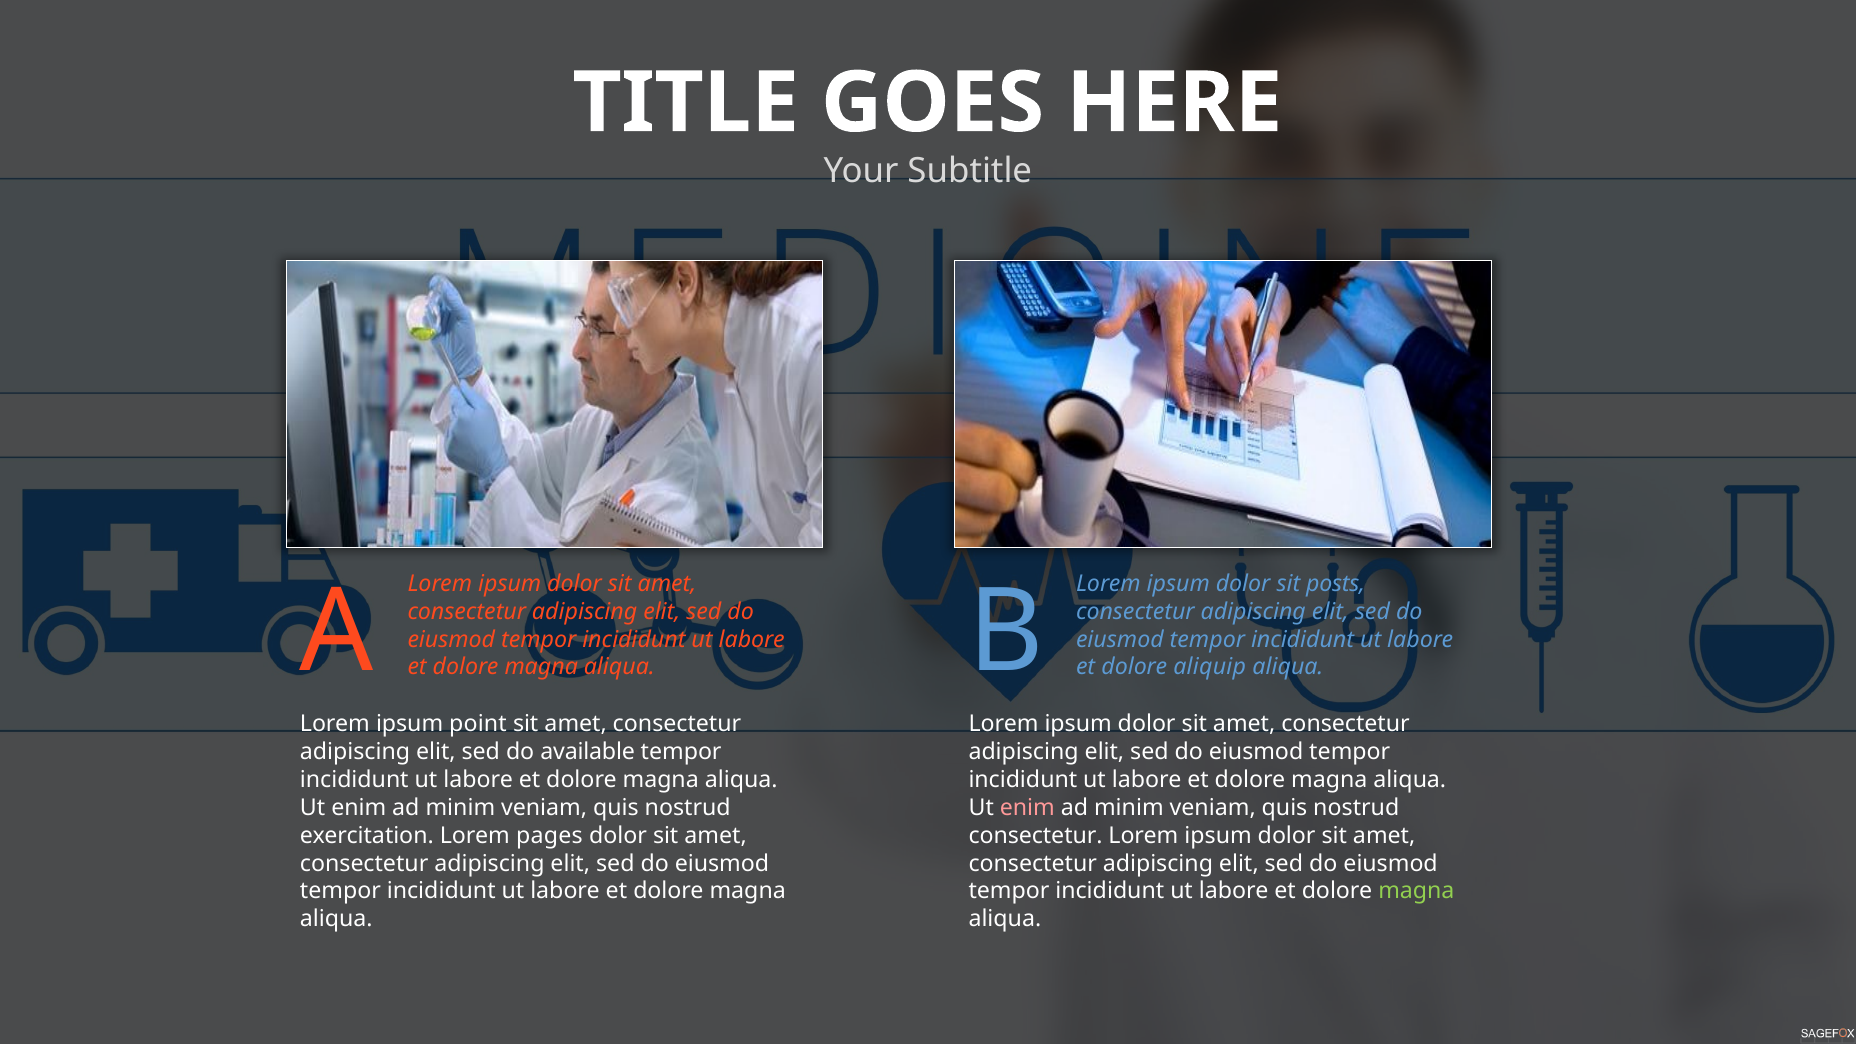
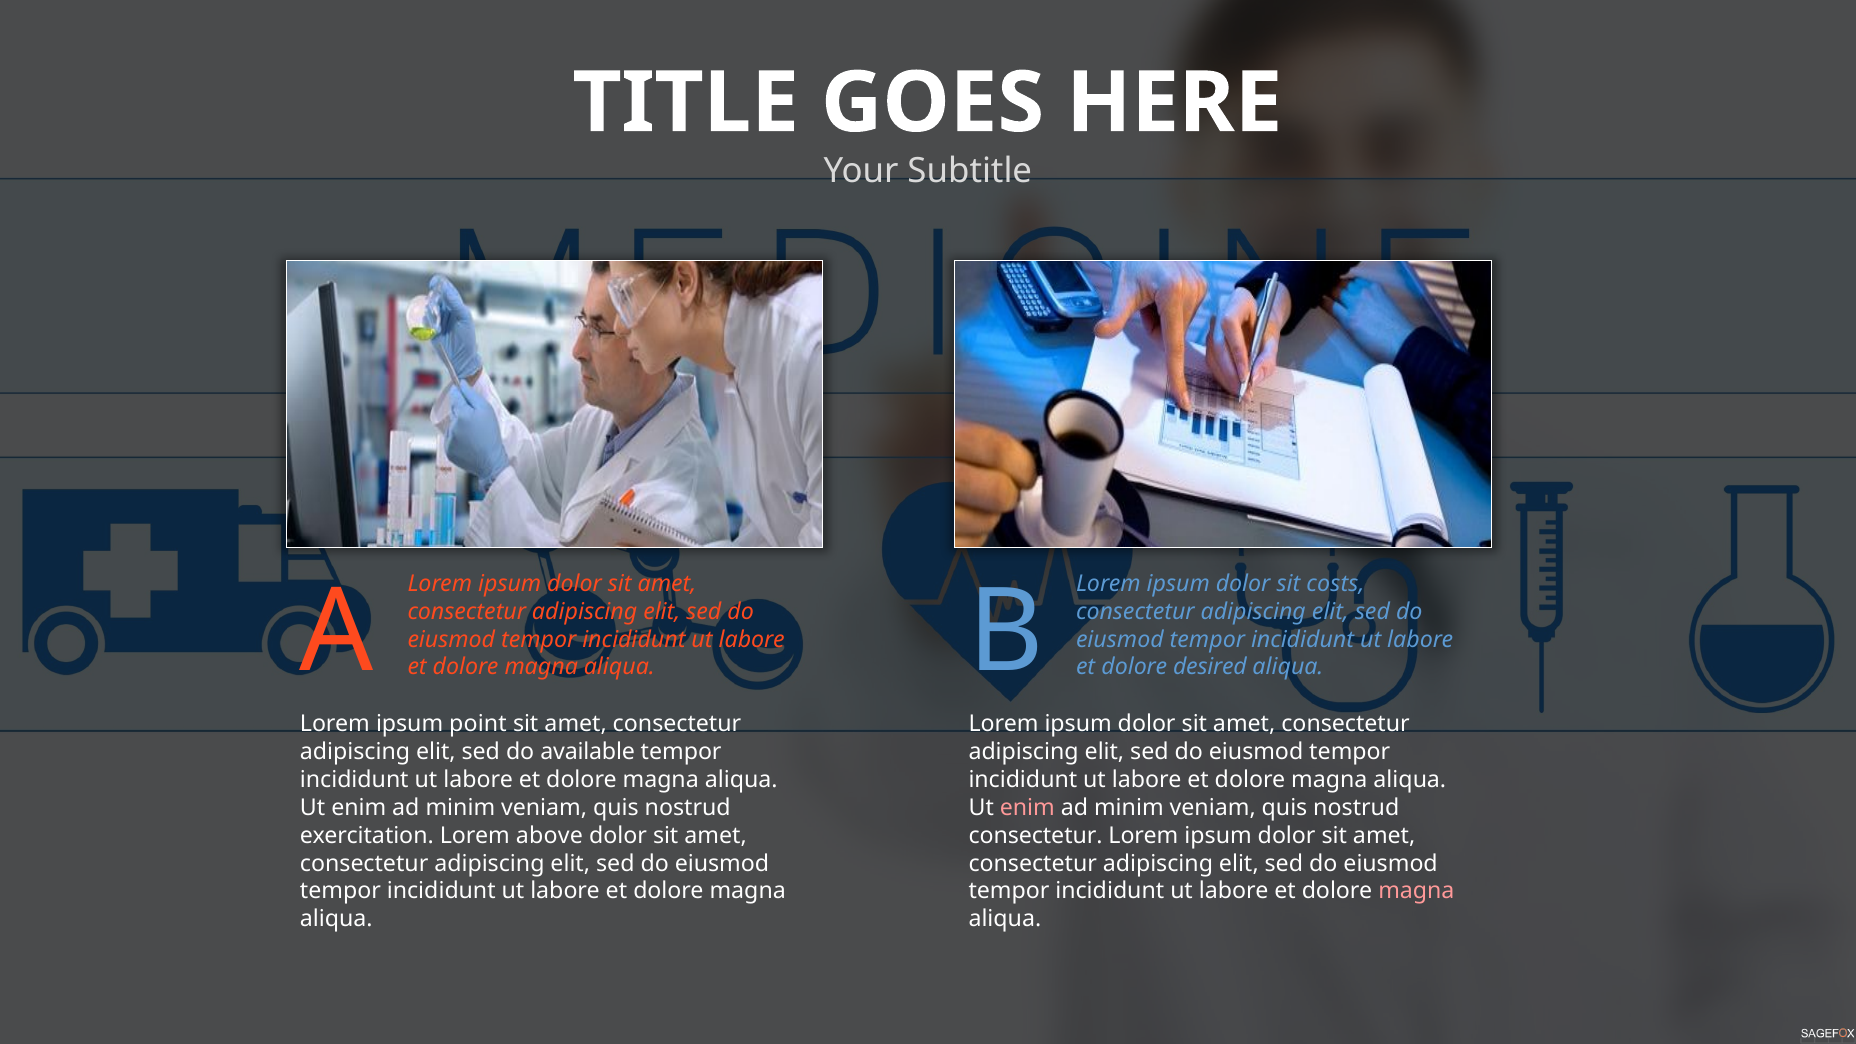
posts: posts -> costs
aliquip: aliquip -> desired
pages: pages -> above
magna at (1416, 891) colour: light green -> pink
